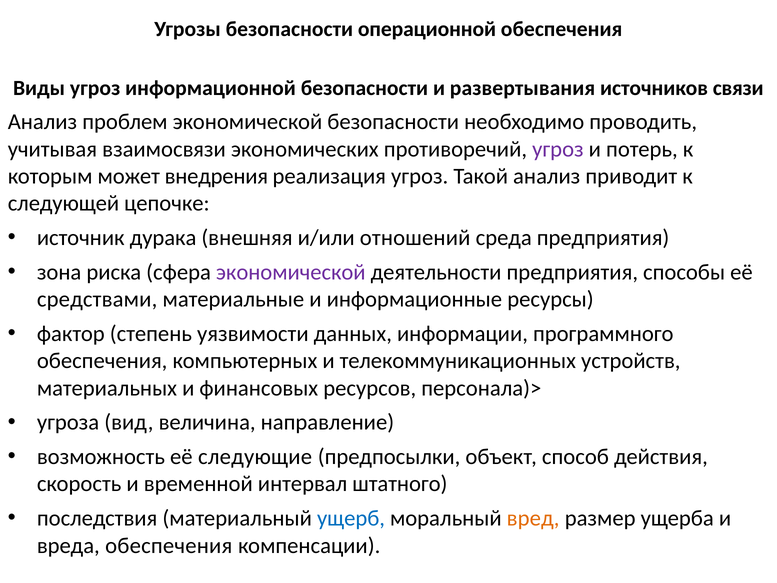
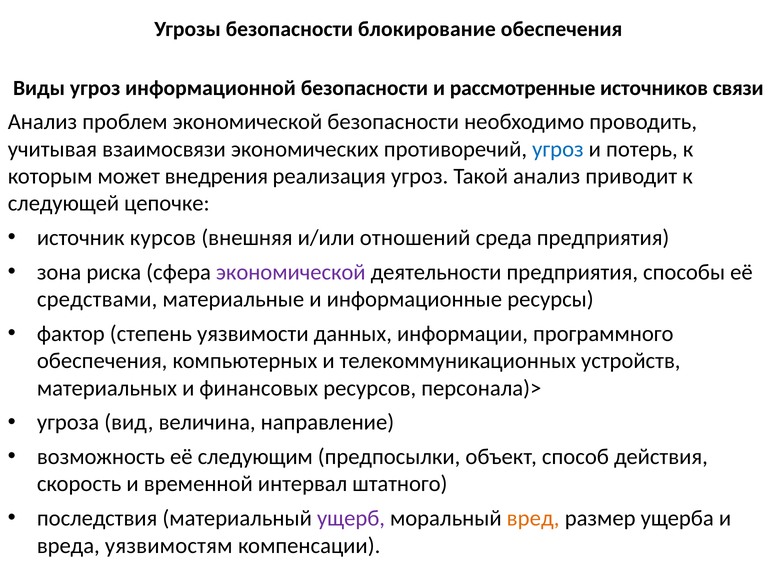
операционной: операционной -> блокирование
развертывания: развертывания -> рассмотренные
угроз at (558, 149) colour: purple -> blue
дурака: дурака -> курсов
следующие: следующие -> следующим
ущерб colour: blue -> purple
вреда обеспечения: обеспечения -> уязвимостям
